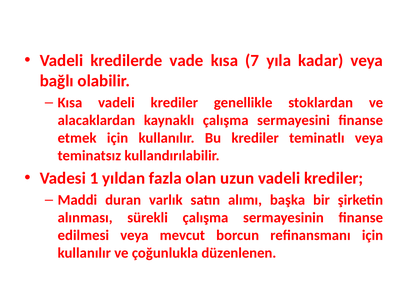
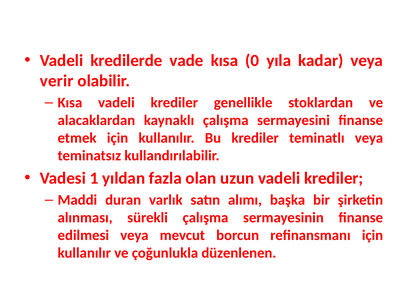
7: 7 -> 0
bağlı: bağlı -> verir
